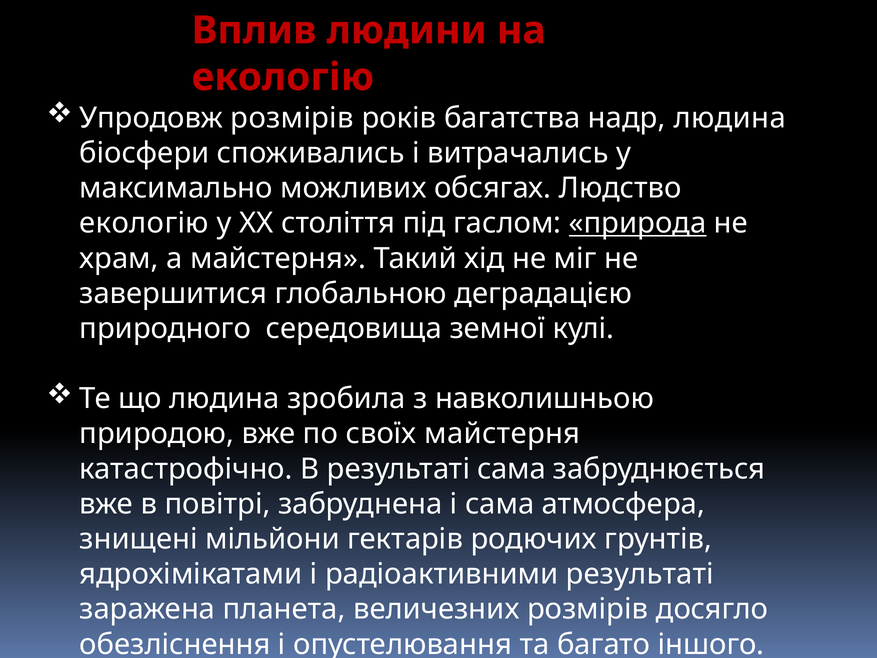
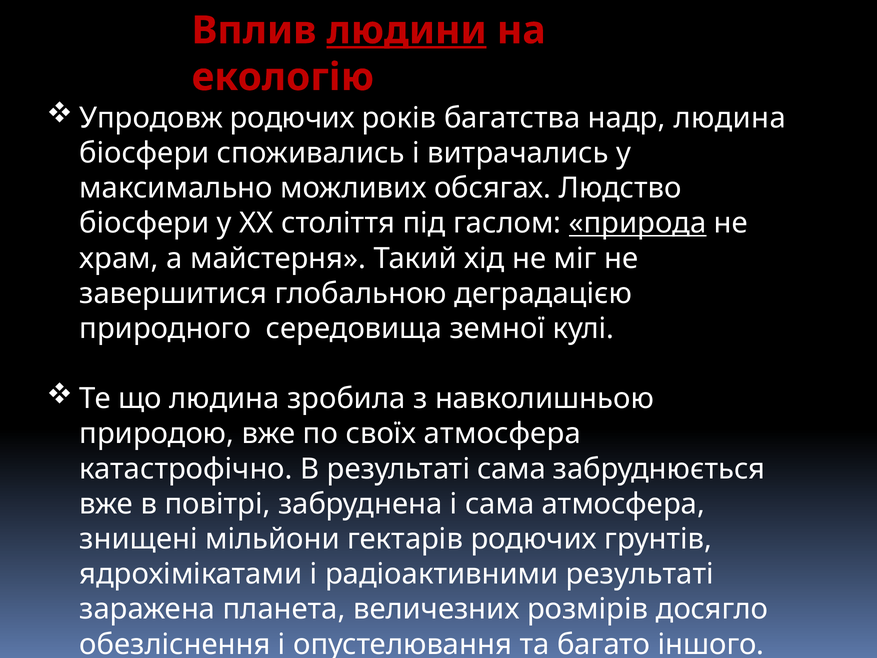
людини underline: none -> present
Упродовж розмірів: розмірів -> родючих
екологію at (144, 223): екологію -> біосфери
своїх майстерня: майстерня -> атмосфера
